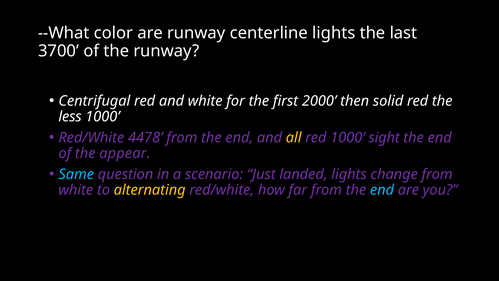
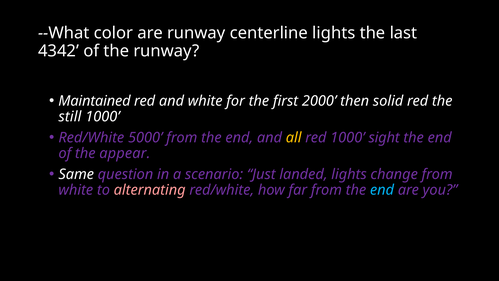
3700: 3700 -> 4342
Centrifugal: Centrifugal -> Maintained
less: less -> still
4478: 4478 -> 5000
Same colour: light blue -> white
alternating colour: yellow -> pink
